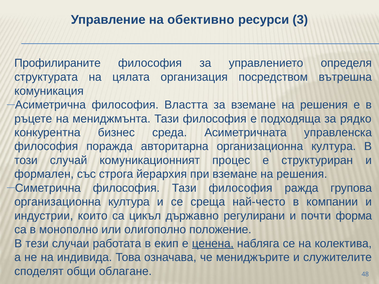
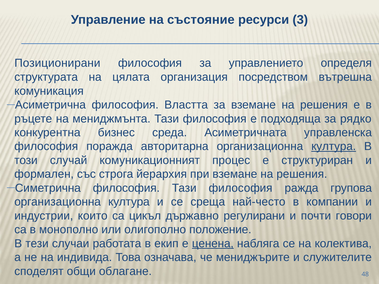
обективно: обективно -> състояние
Профилираните: Профилираните -> Позиционирани
култура at (334, 147) underline: none -> present
форма: форма -> говори
